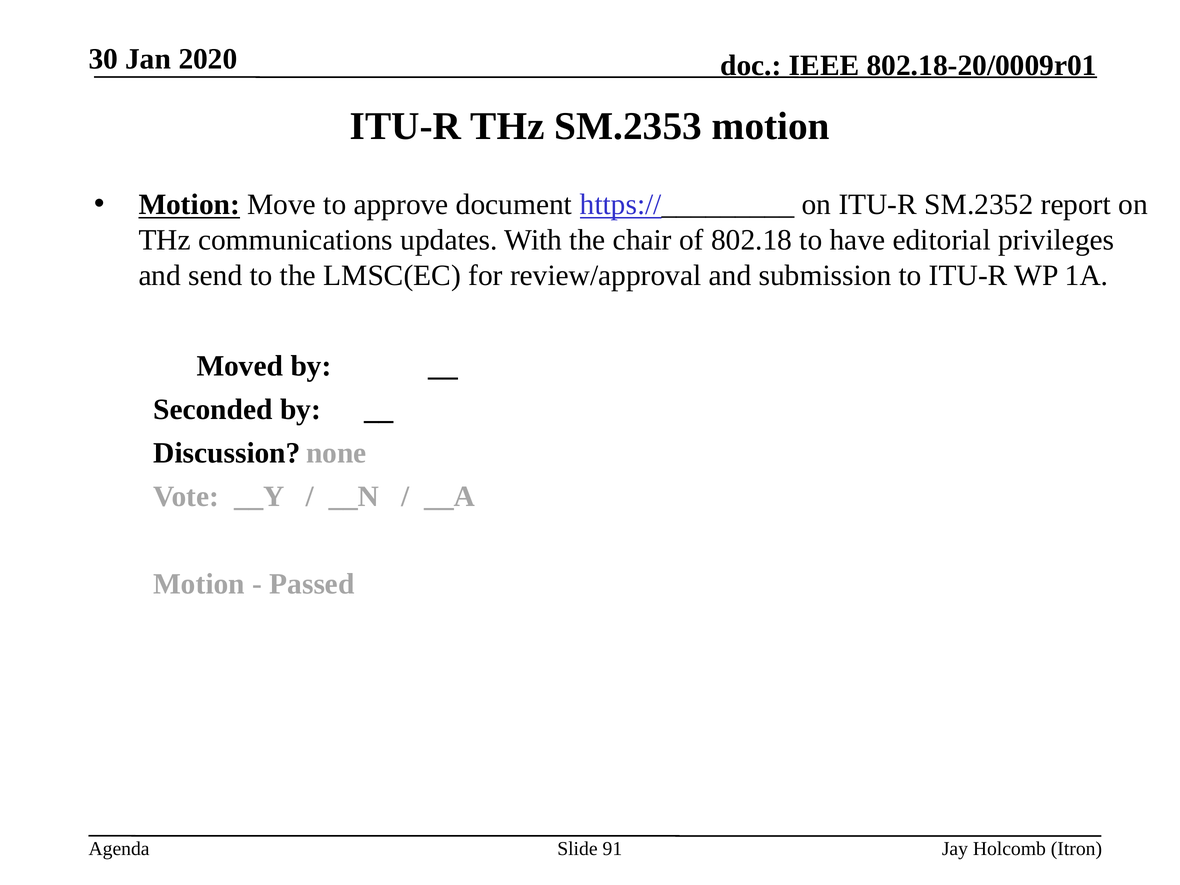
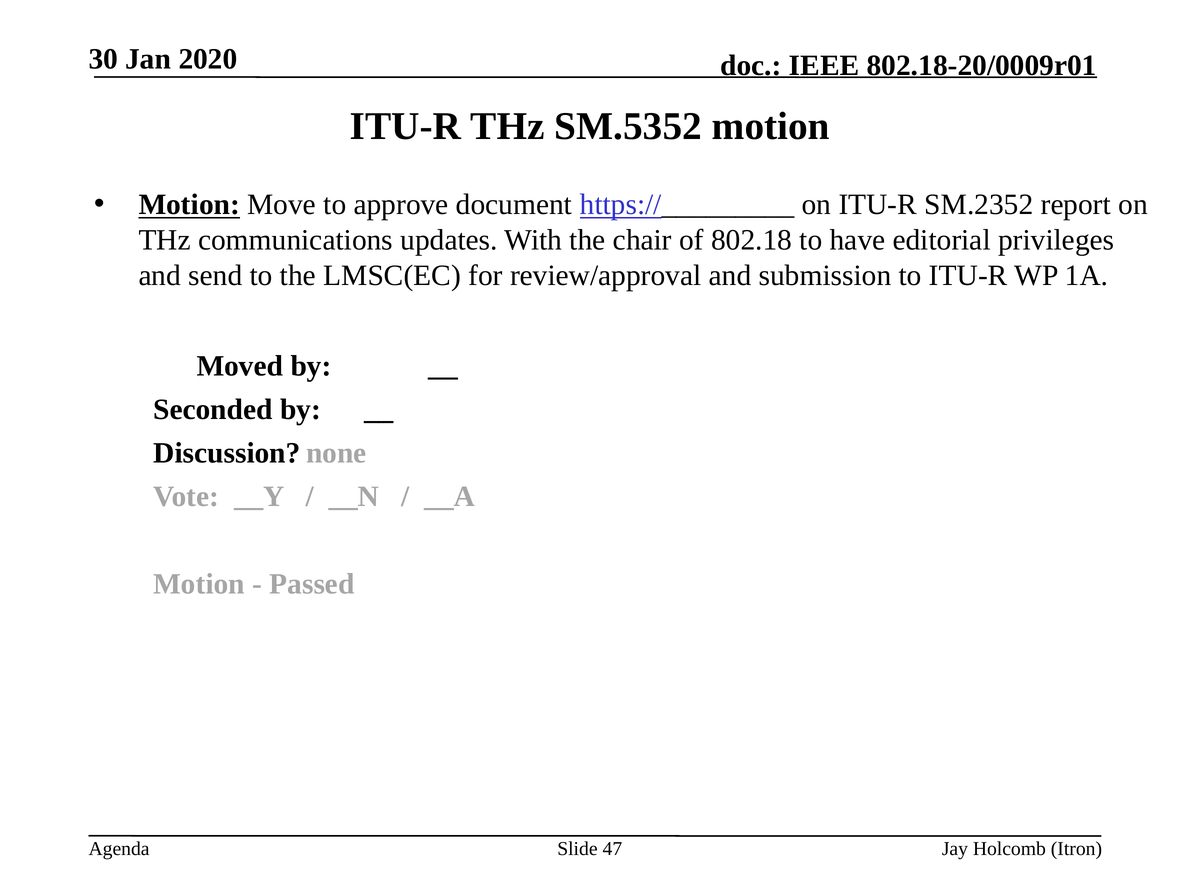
SM.2353: SM.2353 -> SM.5352
91: 91 -> 47
